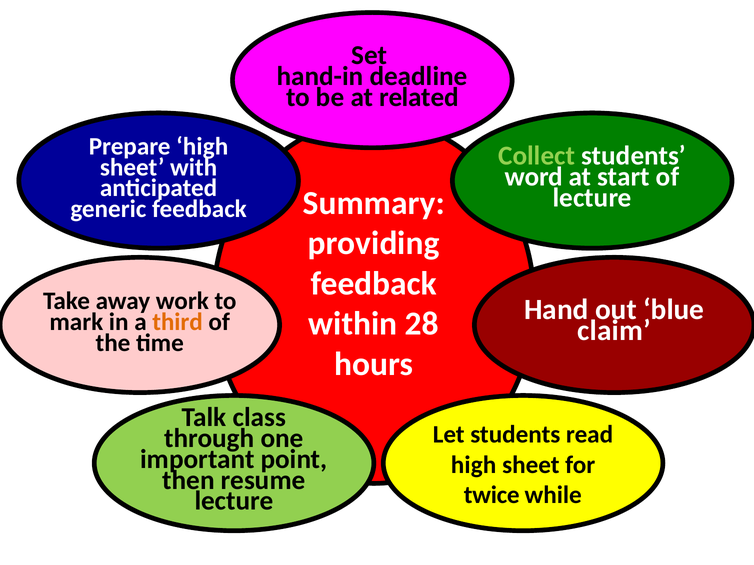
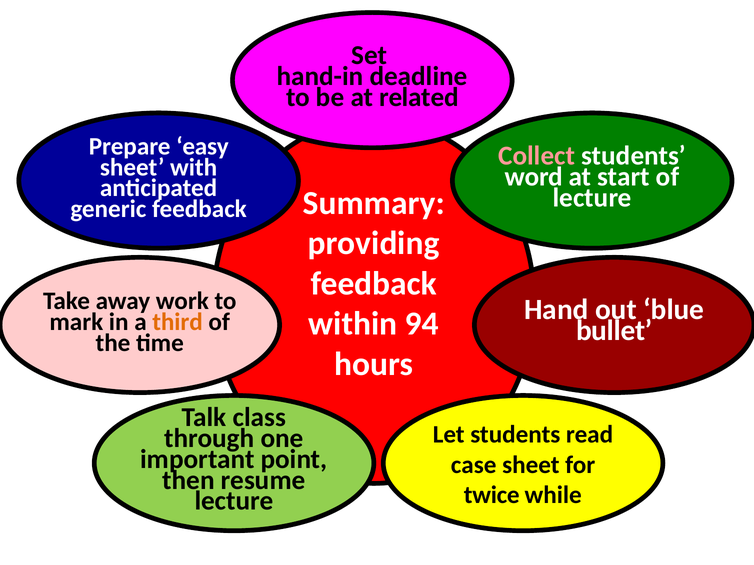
Prepare high: high -> easy
Collect colour: light green -> pink
28: 28 -> 94
claim: claim -> bullet
high at (474, 465): high -> case
